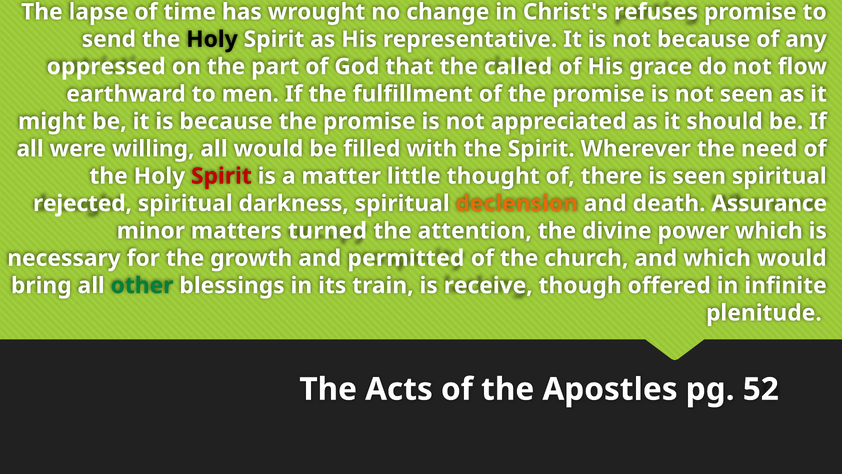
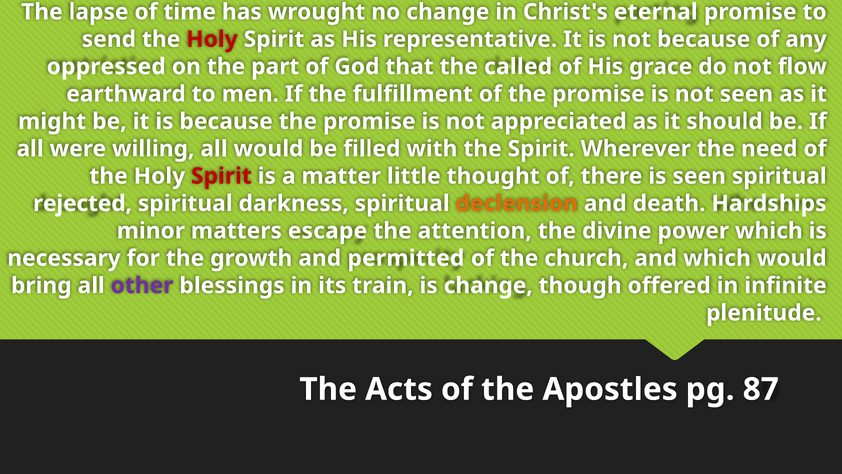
refuses: refuses -> eternal
Holy at (212, 39) colour: black -> red
Assurance: Assurance -> Hardships
turned: turned -> escape
other colour: green -> purple
is receive: receive -> change
52: 52 -> 87
